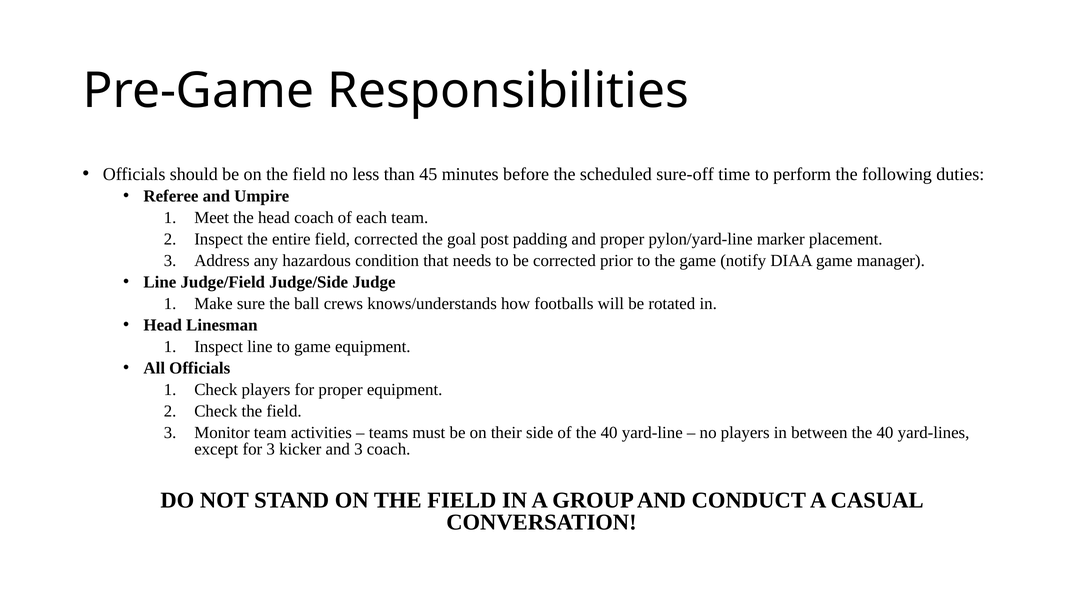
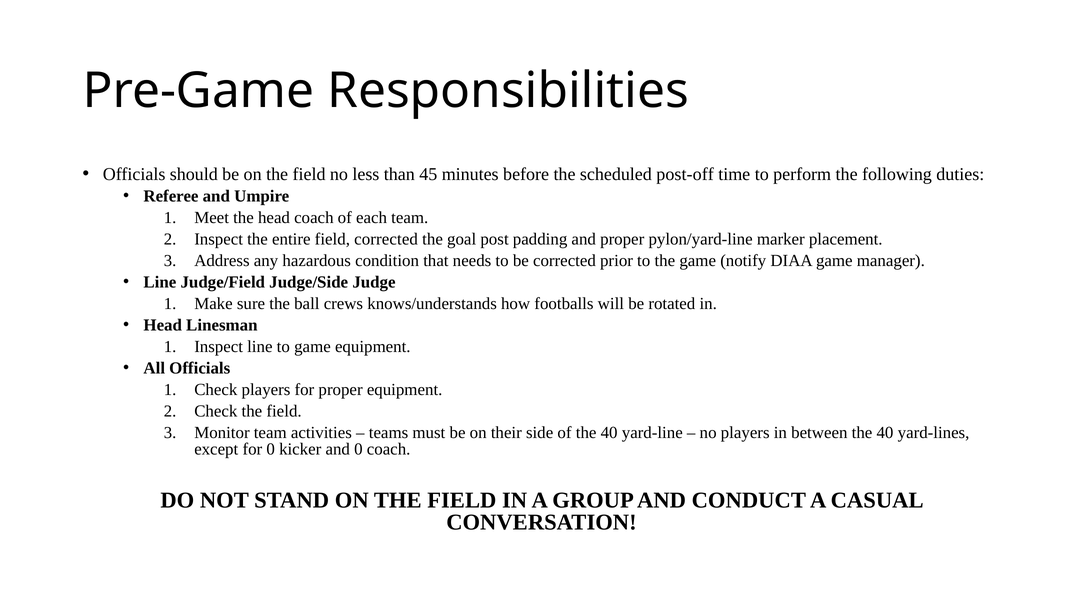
sure-off: sure-off -> post-off
for 3: 3 -> 0
and 3: 3 -> 0
